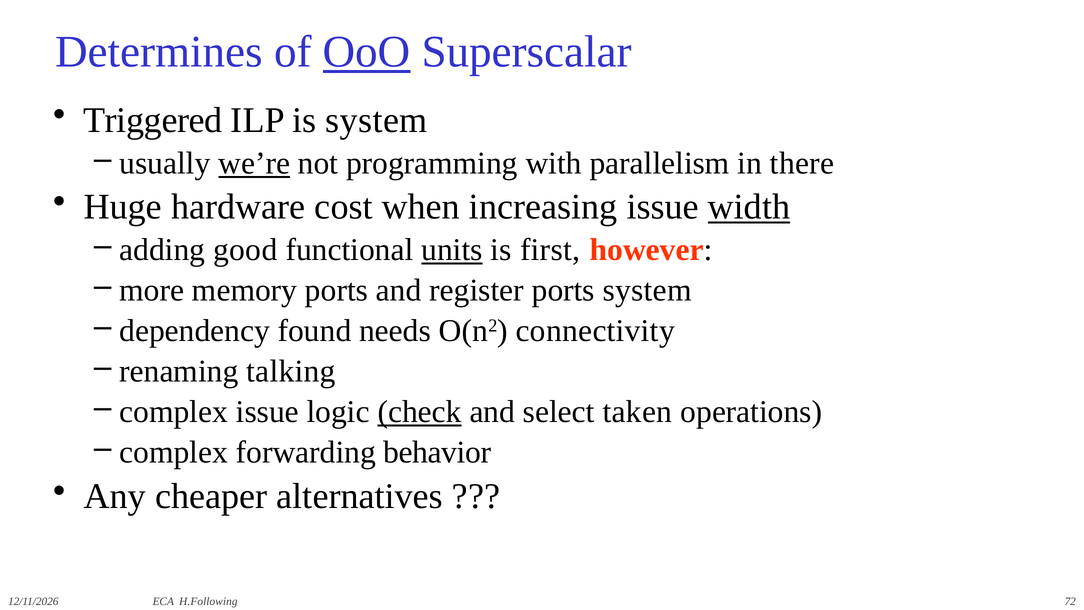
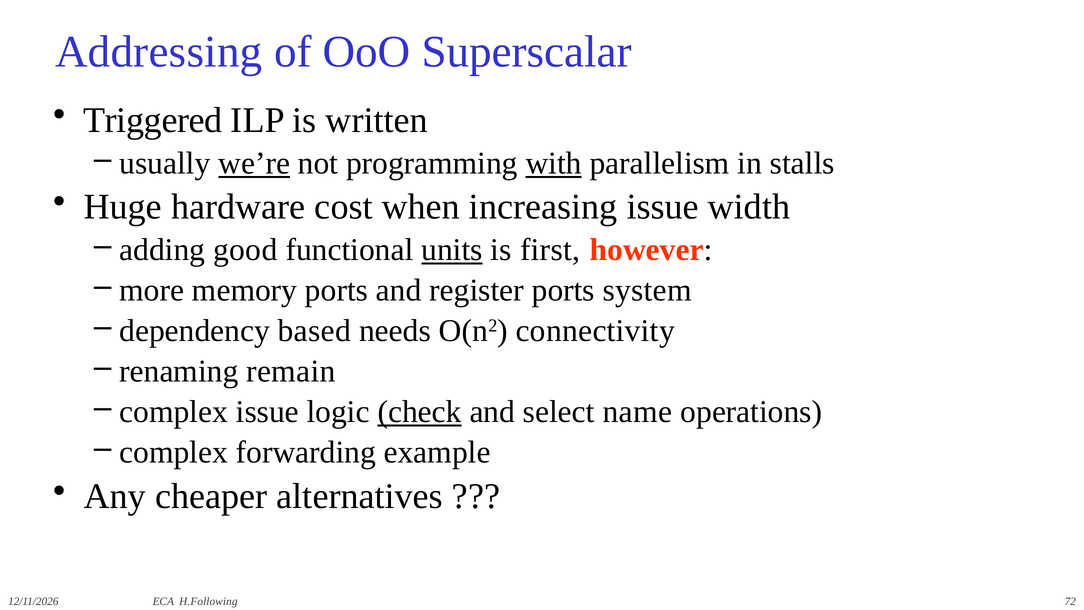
Determines: Determines -> Addressing
OoO underline: present -> none
is system: system -> written
with underline: none -> present
there: there -> stalls
width underline: present -> none
found: found -> based
talking: talking -> remain
taken: taken -> name
behavior: behavior -> example
